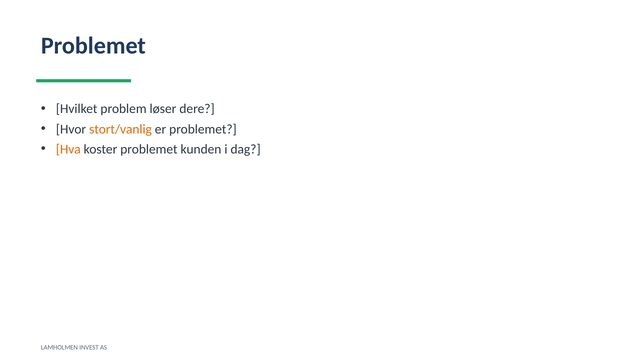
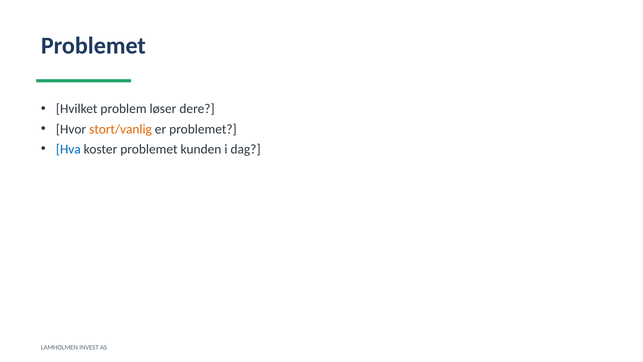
Hva colour: orange -> blue
